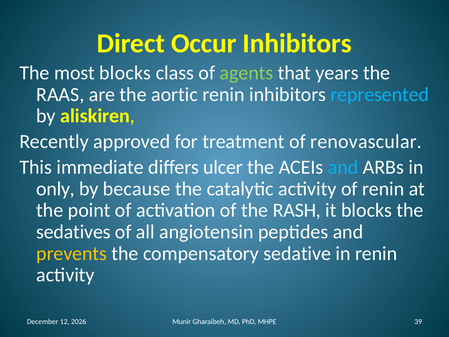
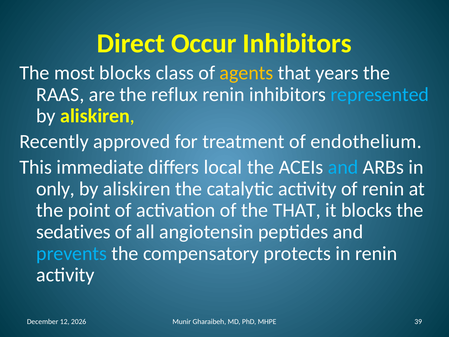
agents colour: light green -> yellow
aortic: aortic -> reflux
renovascular: renovascular -> endothelium
ulcer: ulcer -> local
because at (137, 189): because -> aliskiren
the RASH: RASH -> THAT
prevents colour: yellow -> light blue
sedative: sedative -> protects
